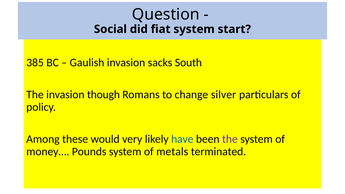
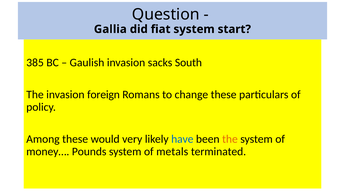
Social: Social -> Gallia
though: though -> foreign
change silver: silver -> these
the at (230, 139) colour: purple -> orange
